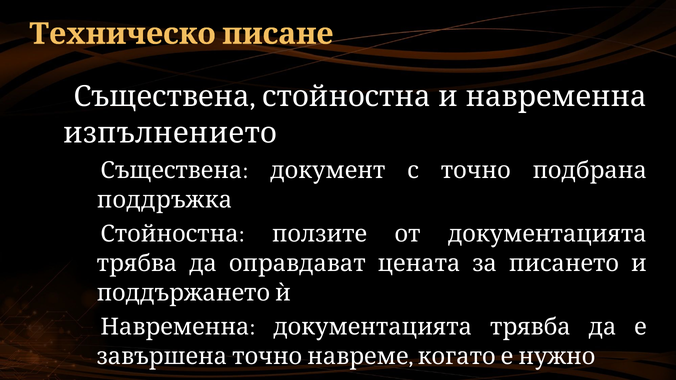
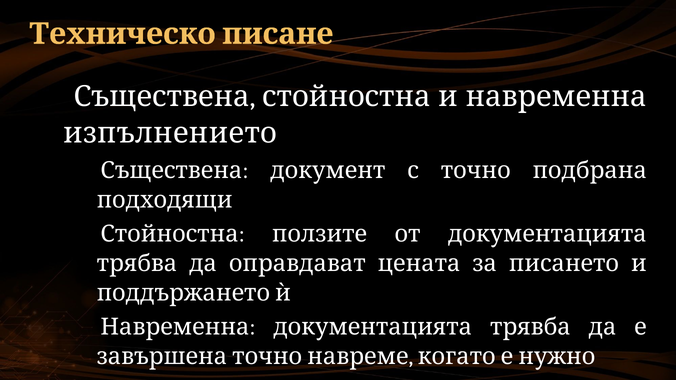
поддръжка: поддръжка -> подходящи
